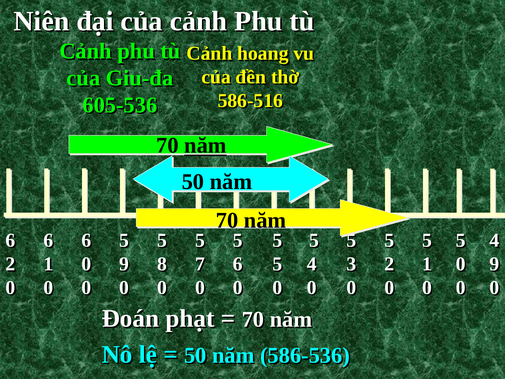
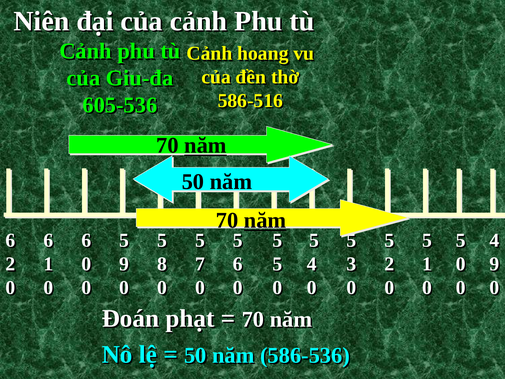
năm at (265, 220) underline: none -> present
